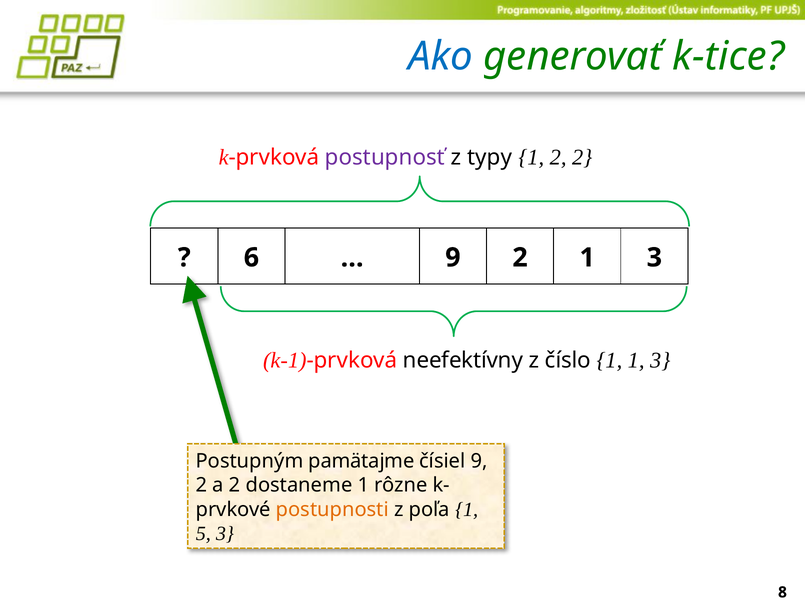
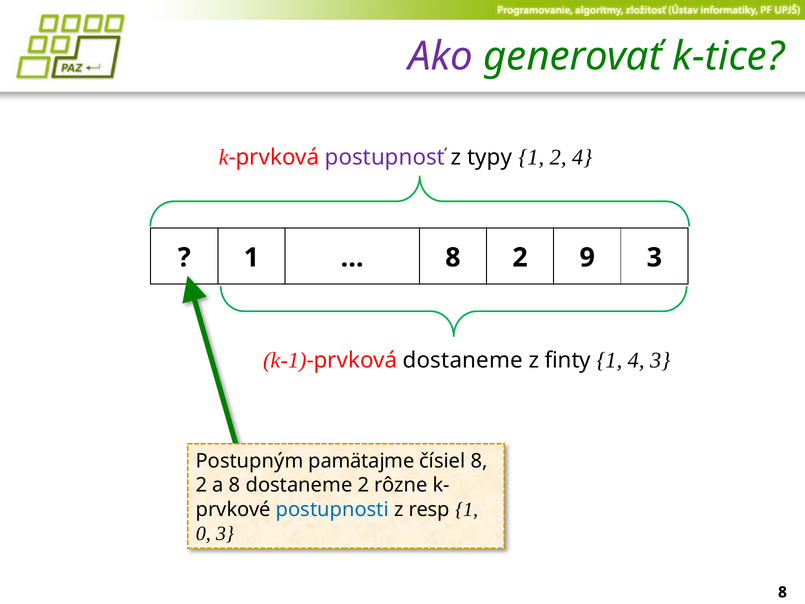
Ako colour: blue -> purple
2 2: 2 -> 4
6 at (251, 257): 6 -> 1
9 at (453, 257): 9 -> 8
2 1: 1 -> 9
neefektívny at (463, 360): neefektívny -> dostaneme
číslo: číslo -> finty
1 1: 1 -> 4
čísiel 9: 9 -> 8
a 2: 2 -> 8
dostaneme 1: 1 -> 2
postupnosti colour: orange -> blue
poľa: poľa -> resp
5: 5 -> 0
